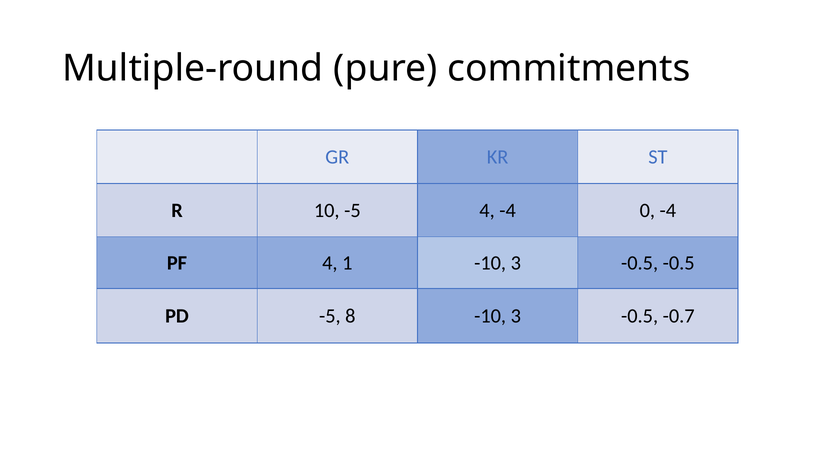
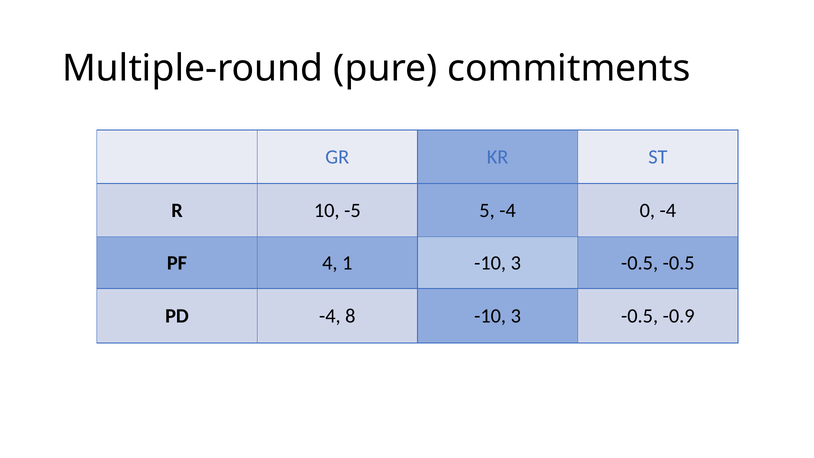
-5 4: 4 -> 5
PD -5: -5 -> -4
-0.7: -0.7 -> -0.9
